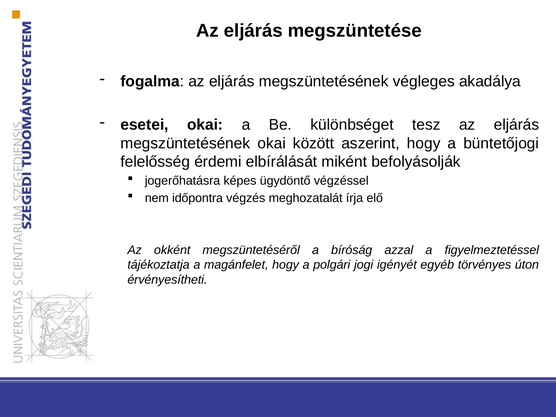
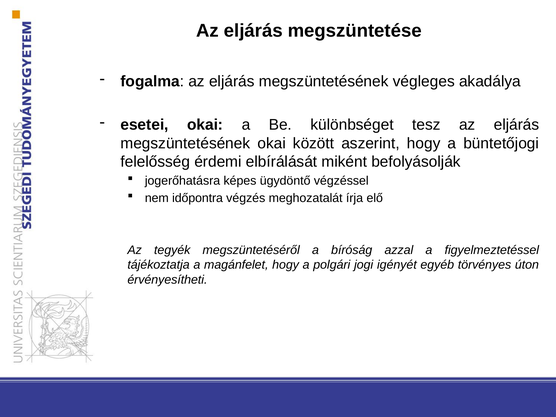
okként: okként -> tegyék
